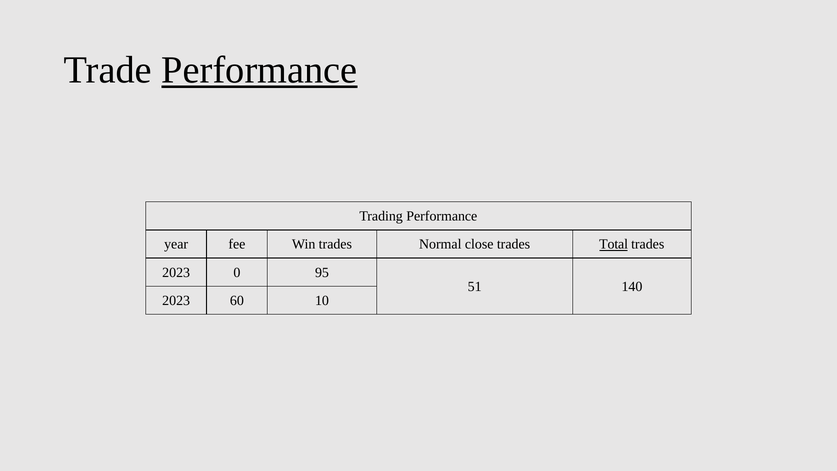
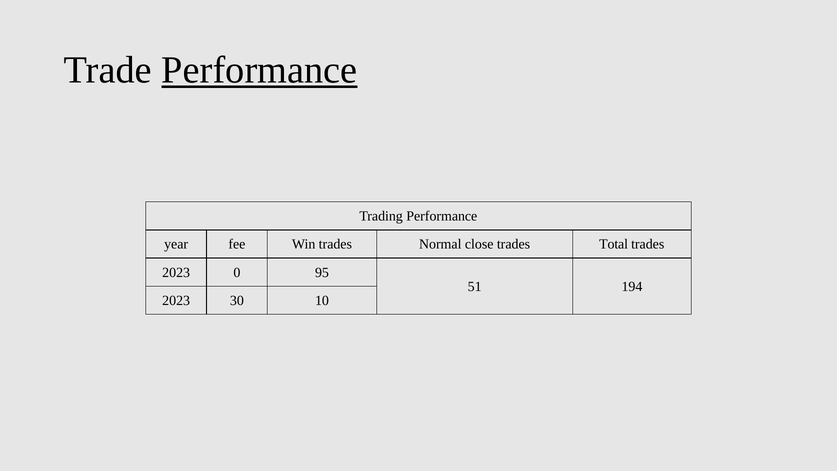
Total underline: present -> none
140: 140 -> 194
60: 60 -> 30
